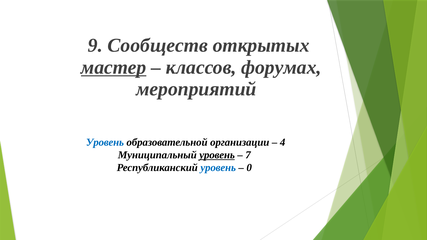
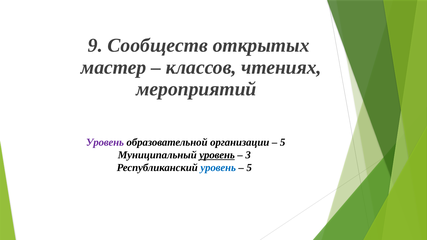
мастер underline: present -> none
форумах: форумах -> чтениях
Уровень at (105, 142) colour: blue -> purple
4 at (283, 142): 4 -> 5
7: 7 -> 3
0 at (249, 168): 0 -> 5
